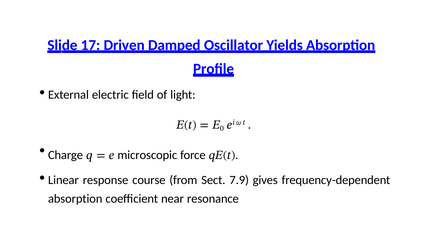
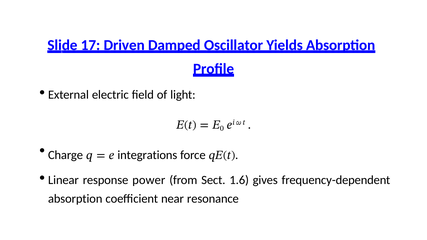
microscopic: microscopic -> integrations
course: course -> power
7.9: 7.9 -> 1.6
